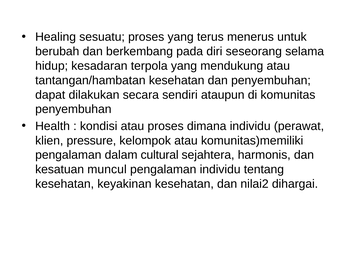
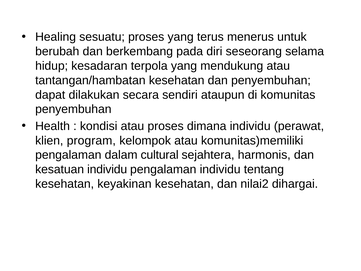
pressure: pressure -> program
kesatuan muncul: muncul -> individu
